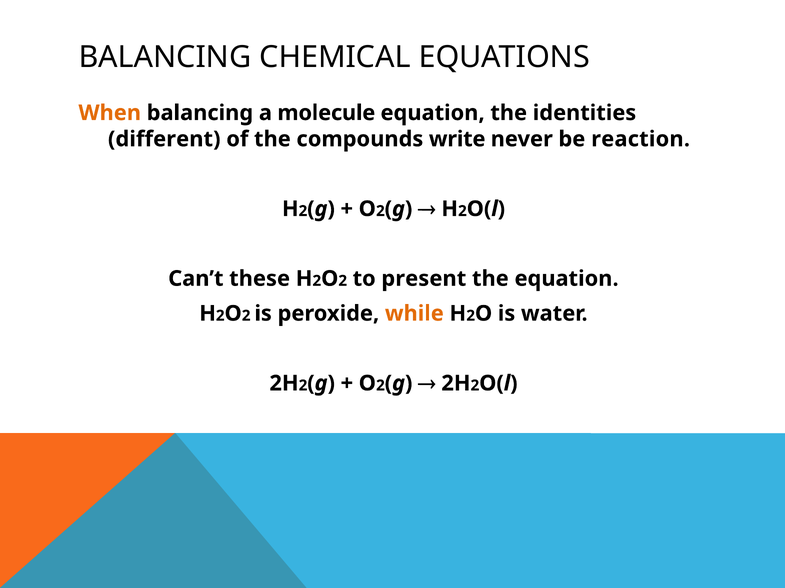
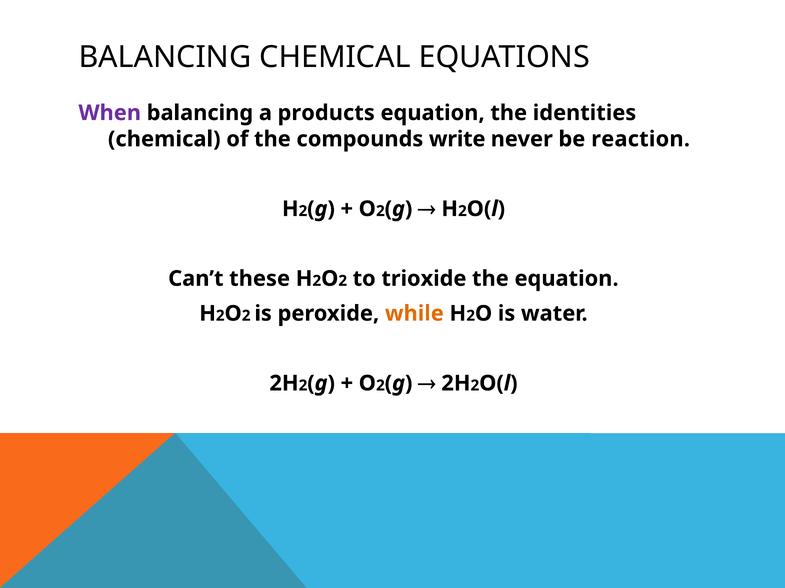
When colour: orange -> purple
molecule: molecule -> products
different at (164, 139): different -> chemical
present: present -> trioxide
